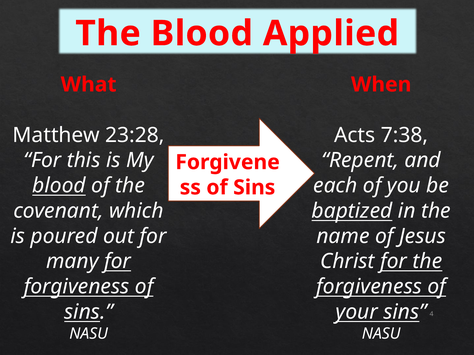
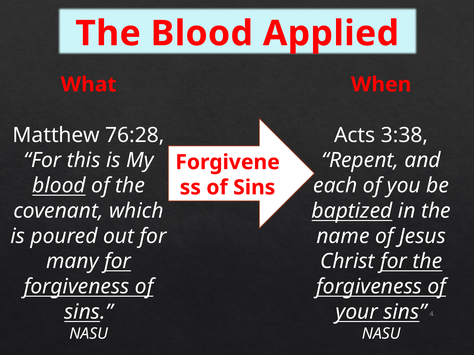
23:28: 23:28 -> 76:28
7:38: 7:38 -> 3:38
